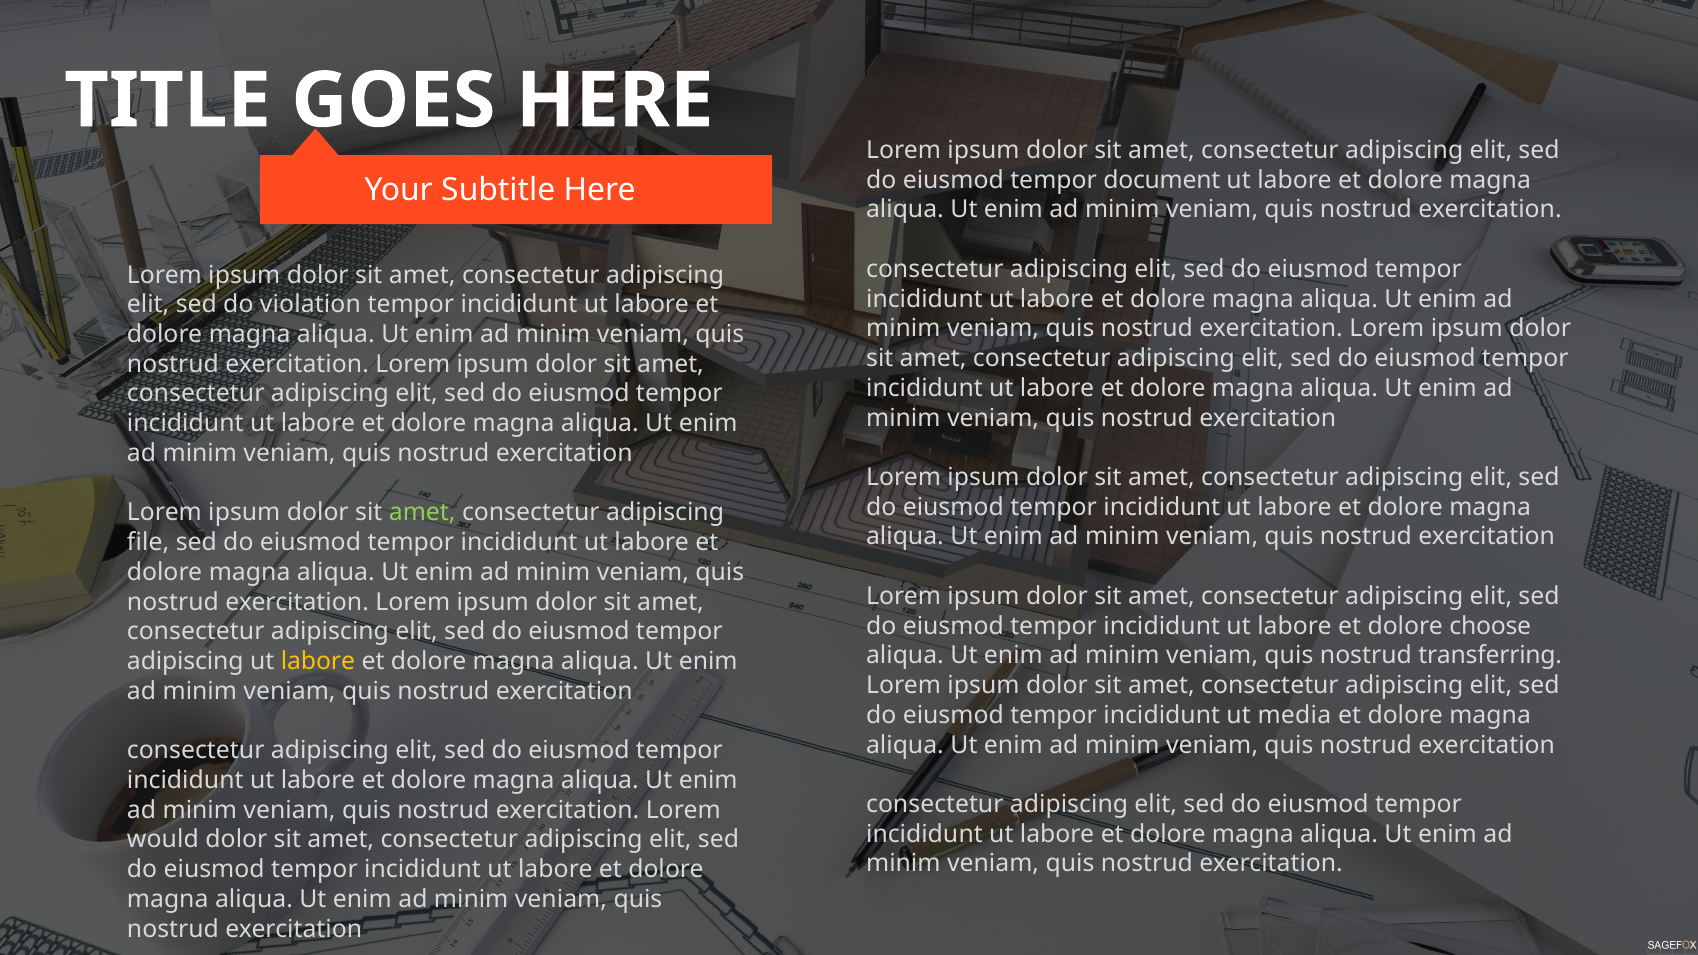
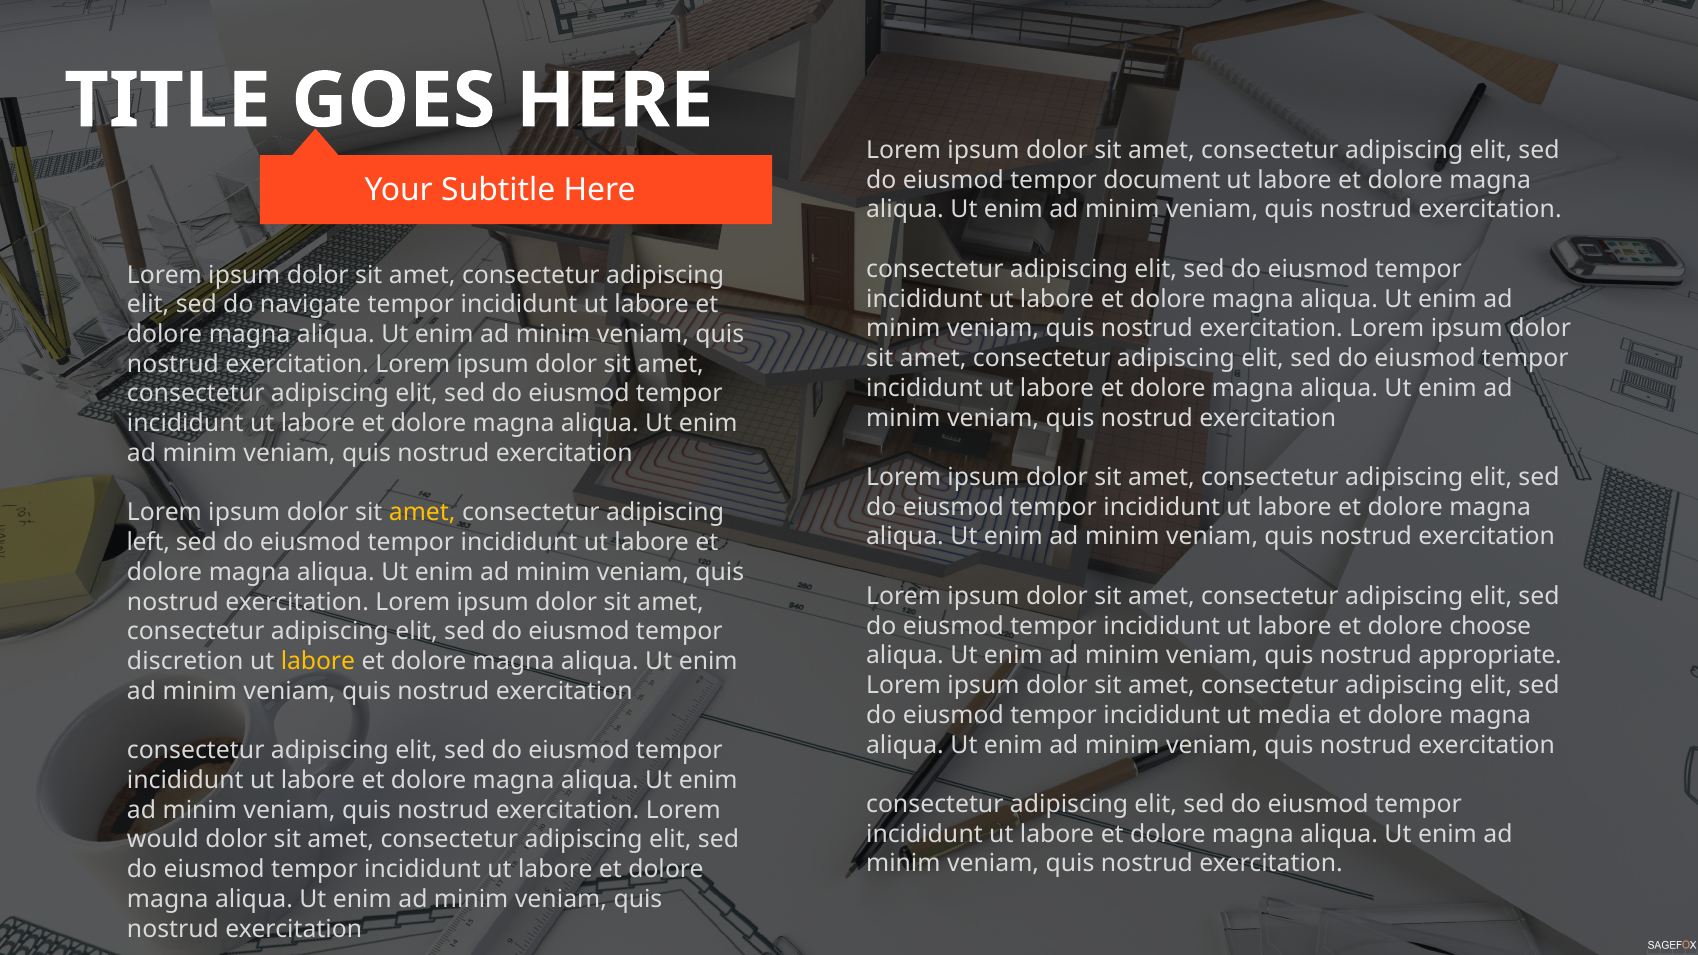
violation: violation -> navigate
amet at (422, 513) colour: light green -> yellow
file: file -> left
transferring: transferring -> appropriate
adipiscing at (185, 661): adipiscing -> discretion
